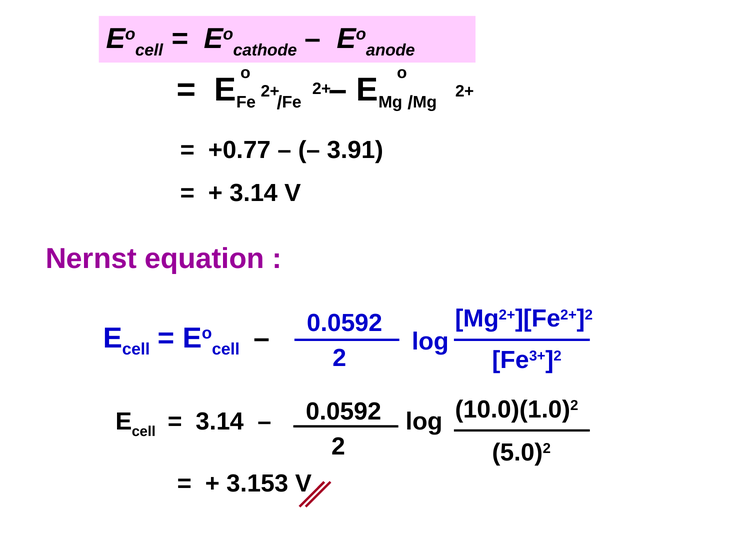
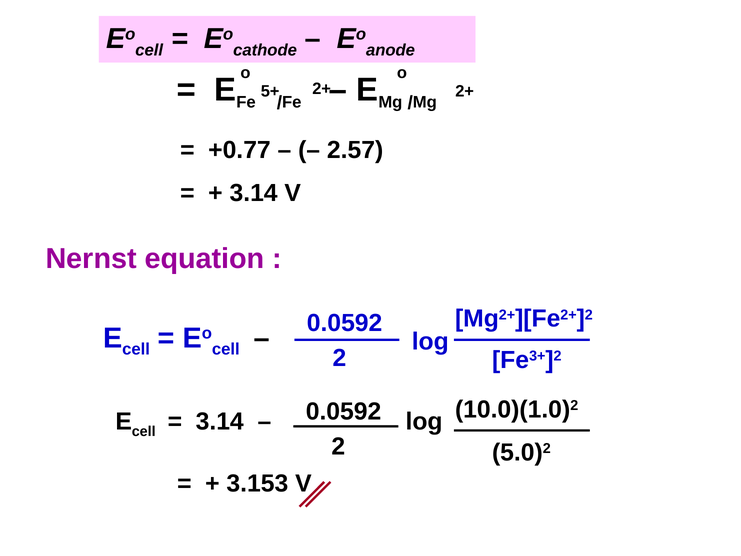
2+ at (270, 91): 2+ -> 5+
3.91: 3.91 -> 2.57
